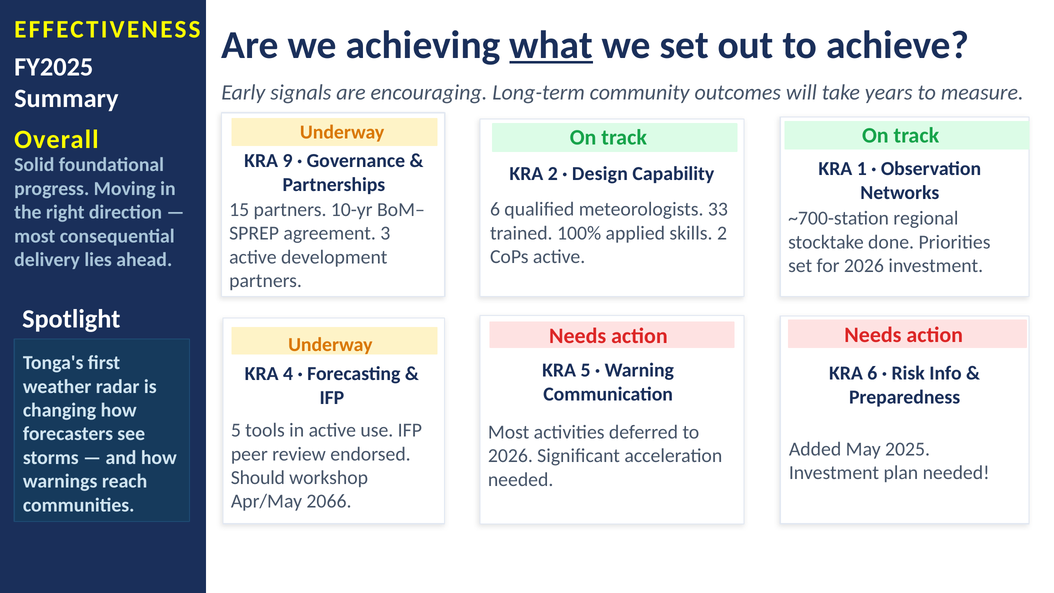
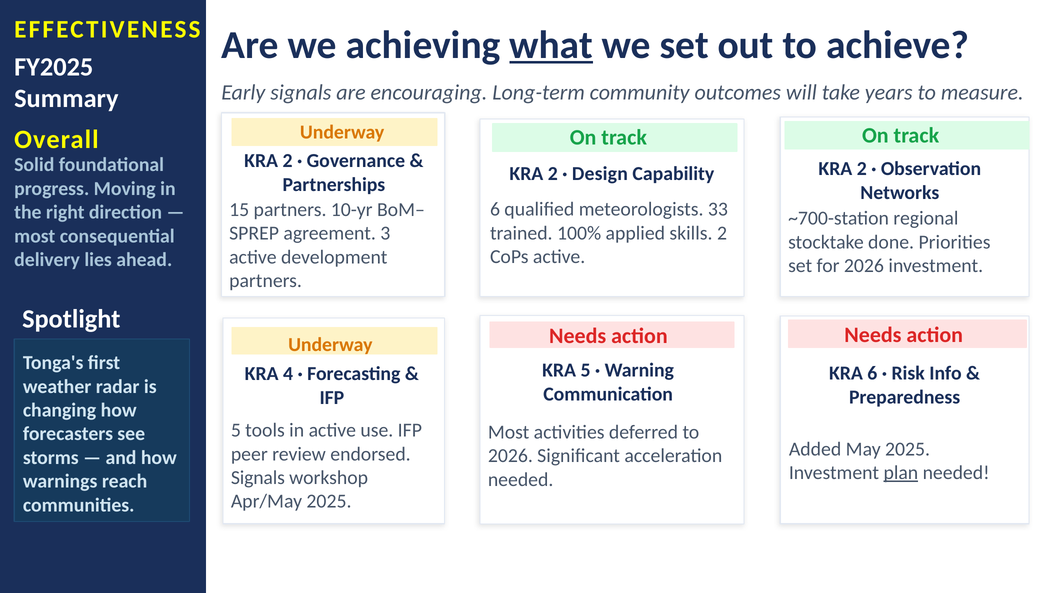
9 at (288, 161): 9 -> 2
1 at (862, 169): 1 -> 2
plan underline: none -> present
Should at (258, 478): Should -> Signals
Apr/May 2066: 2066 -> 2025
